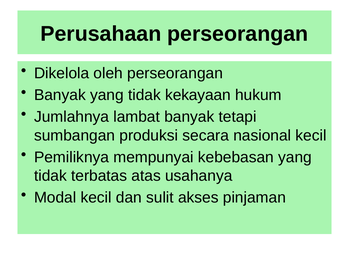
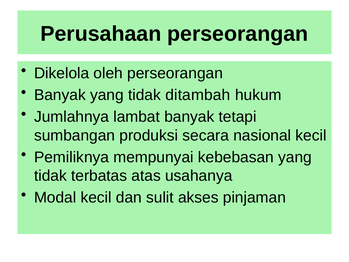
kekayaan: kekayaan -> ditambah
